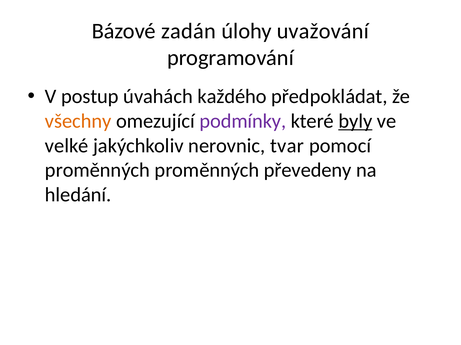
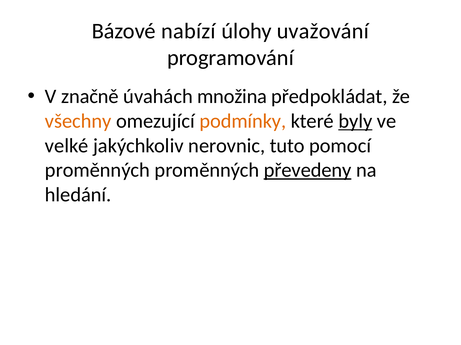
zadán: zadán -> nabízí
postup: postup -> značně
každého: každého -> množina
podmínky colour: purple -> orange
tvar: tvar -> tuto
převedeny underline: none -> present
